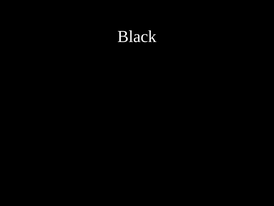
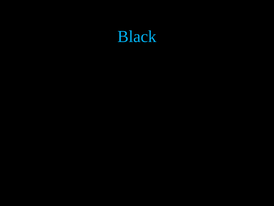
Black colour: white -> light blue
